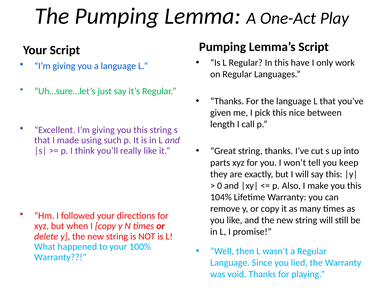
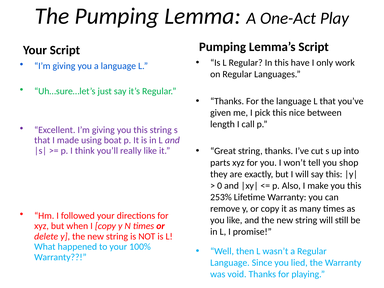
such: such -> boat
keep: keep -> shop
104%: 104% -> 253%
